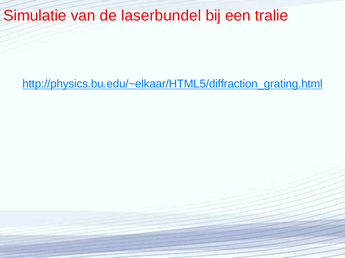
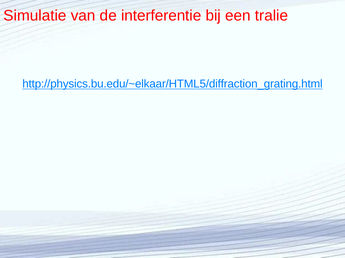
laserbundel: laserbundel -> interferentie
